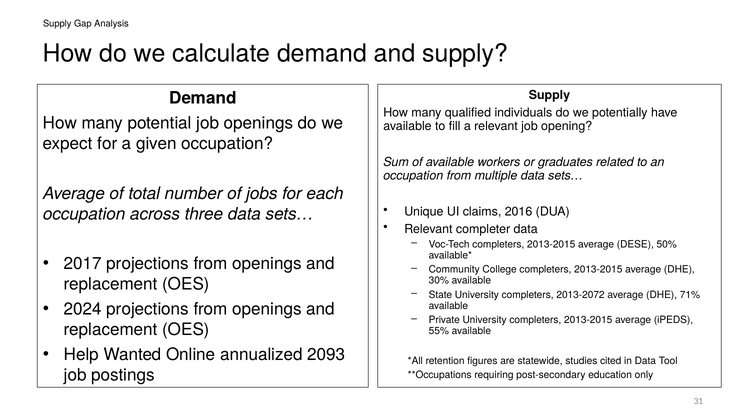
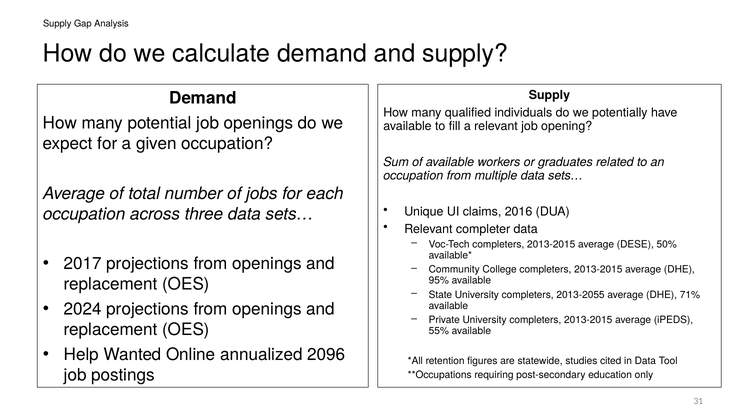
30%: 30% -> 95%
2013-2072: 2013-2072 -> 2013-2055
2093: 2093 -> 2096
